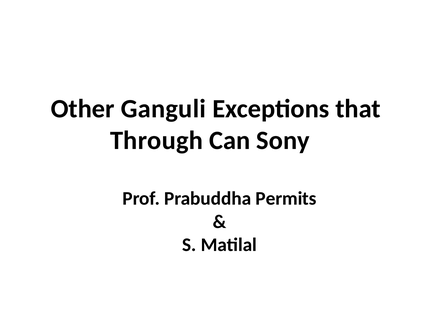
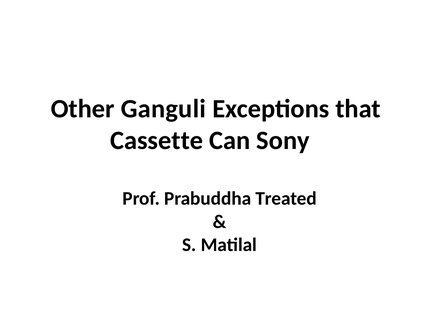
Through: Through -> Cassette
Permits: Permits -> Treated
